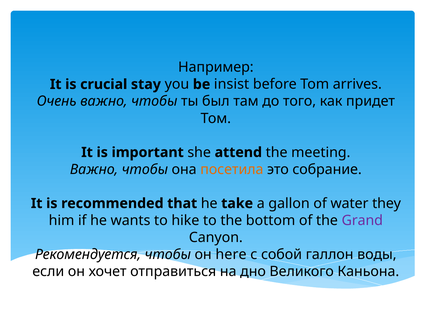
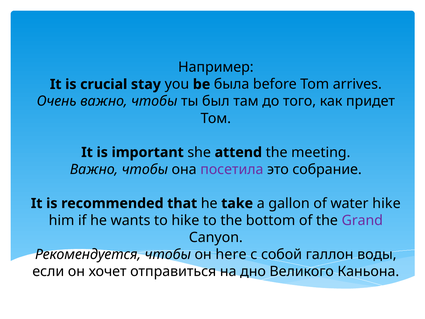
insist: insist -> была
посетила colour: orange -> purple
water they: they -> hike
